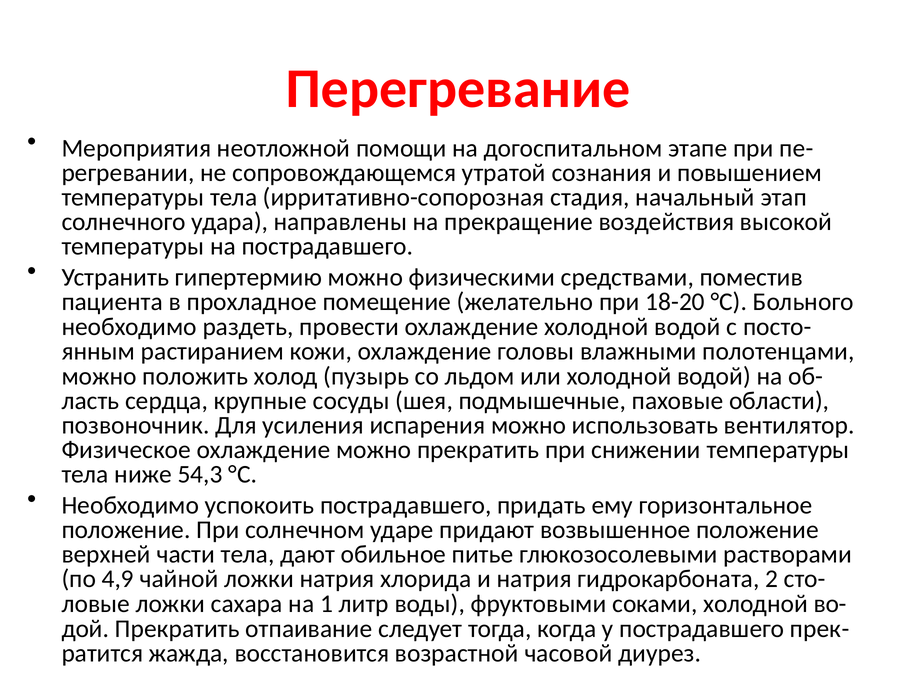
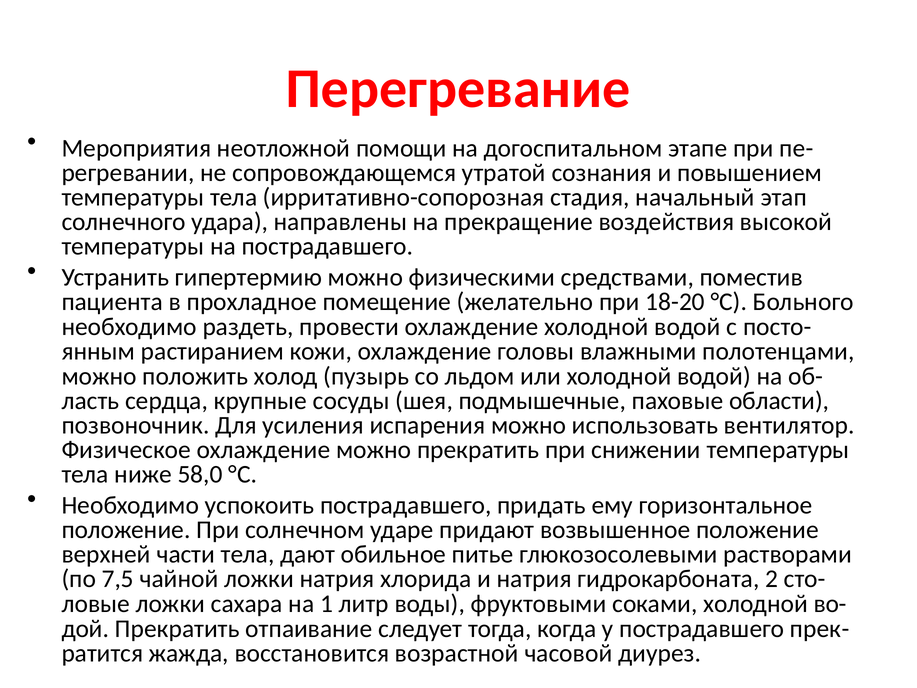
54,3: 54,3 -> 58,0
4,9: 4,9 -> 7,5
